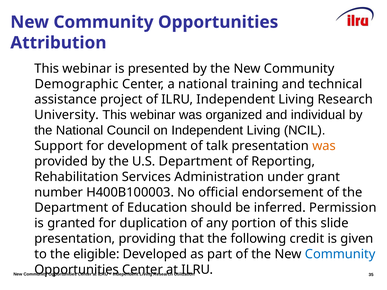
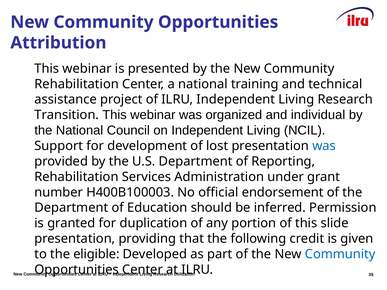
Demographic at (77, 84): Demographic -> Rehabilitation
University: University -> Transition
talk: talk -> lost
was at (324, 146) colour: orange -> blue
